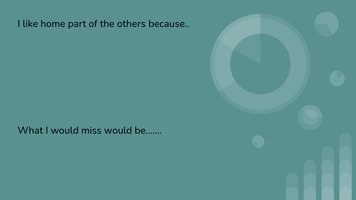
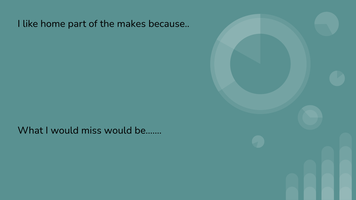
others: others -> makes
